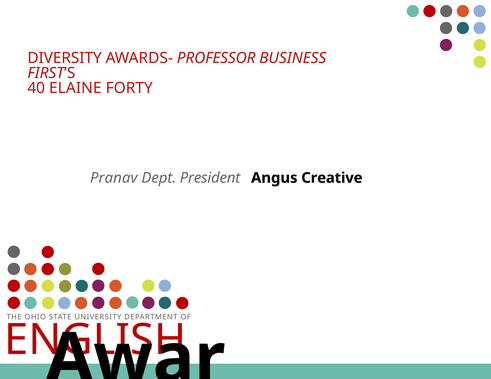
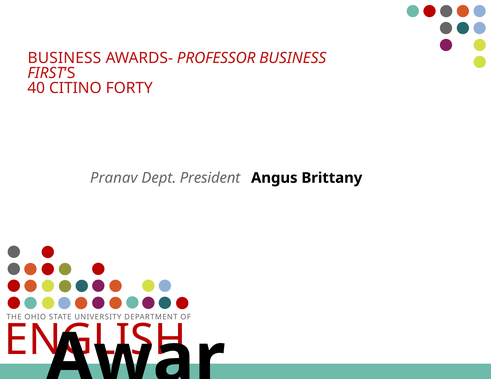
DIVERSITY at (65, 58): DIVERSITY -> BUSINESS
ELAINE: ELAINE -> CITINO
Creative: Creative -> Brittany
